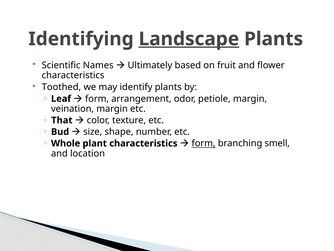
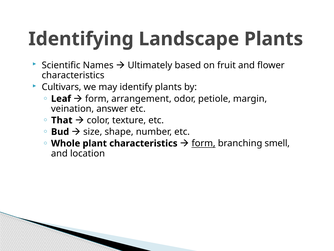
Landscape underline: present -> none
Toothed: Toothed -> Cultivars
veination margin: margin -> answer
